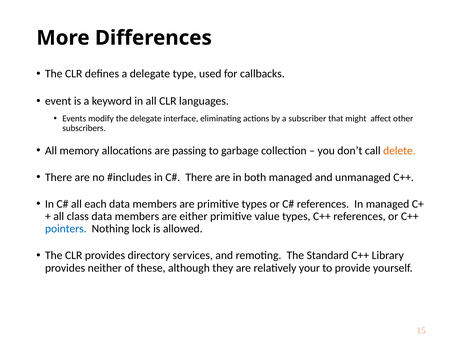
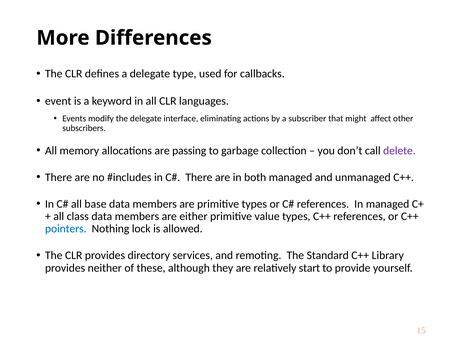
delete colour: orange -> purple
each: each -> base
your: your -> start
